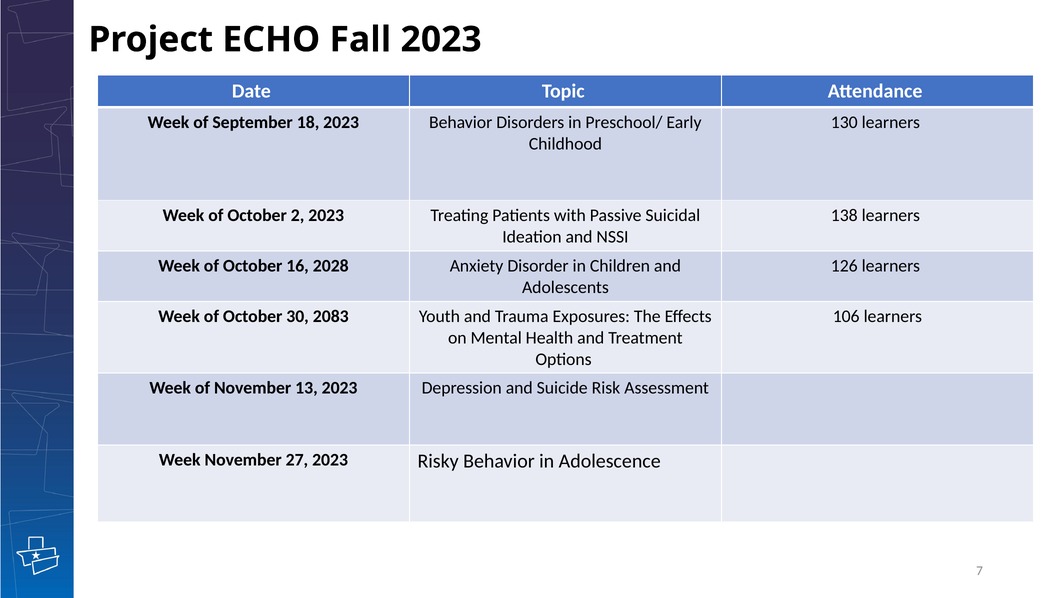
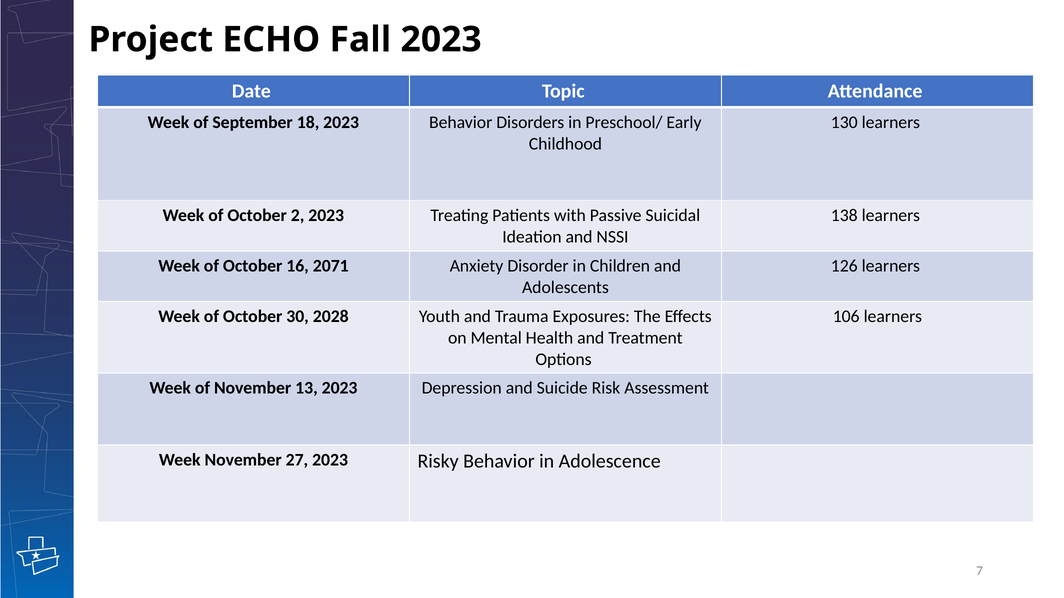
2028: 2028 -> 2071
2083: 2083 -> 2028
